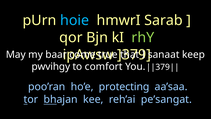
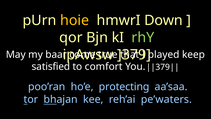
hoie colour: light blue -> yellow
Sarab: Sarab -> Down
sanaat: sanaat -> played
pwvihgy: pwvihgy -> satisfied
pe’sangat: pe’sangat -> pe’waters
